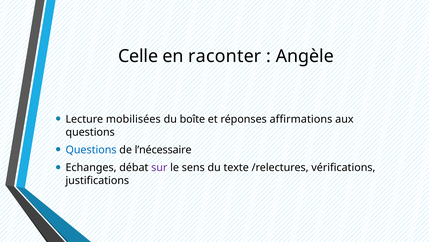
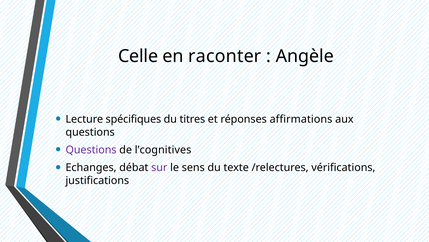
mobilisées: mobilisées -> spécifiques
boîte: boîte -> titres
Questions at (91, 150) colour: blue -> purple
l’nécessaire: l’nécessaire -> l’cognitives
